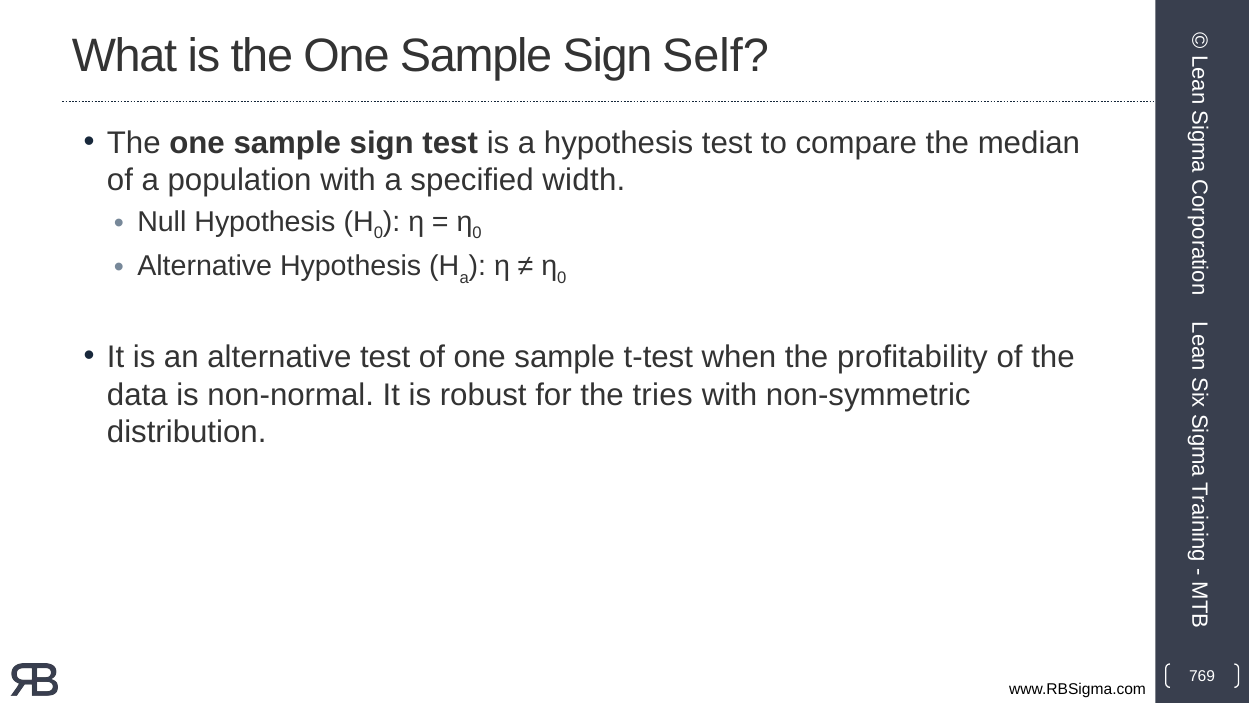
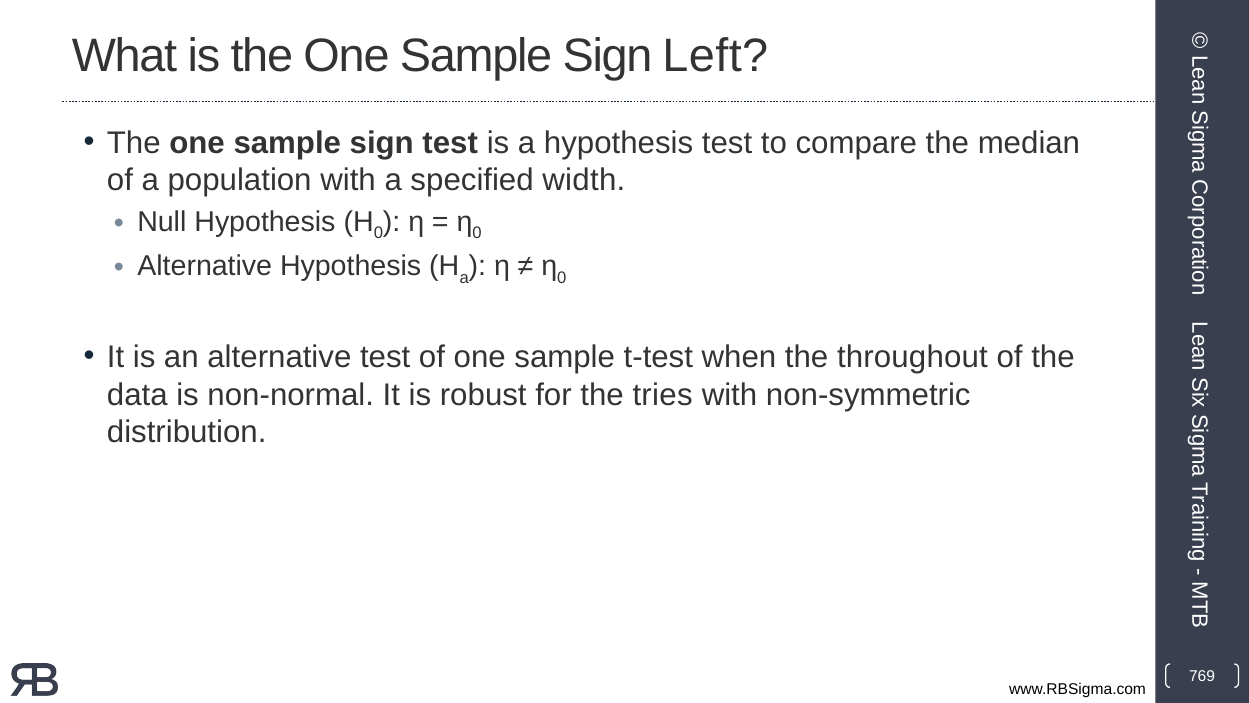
Self: Self -> Left
profitability: profitability -> throughout
